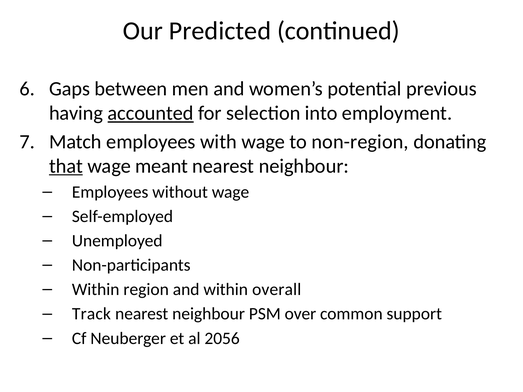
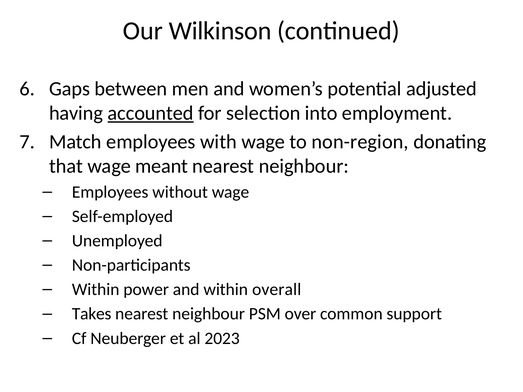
Predicted: Predicted -> Wilkinson
previous: previous -> adjusted
that underline: present -> none
region: region -> power
Track: Track -> Takes
2056: 2056 -> 2023
